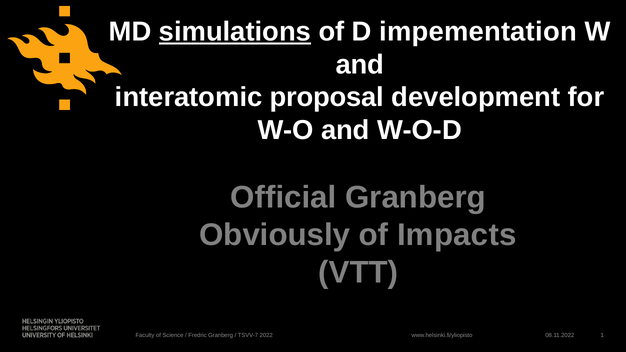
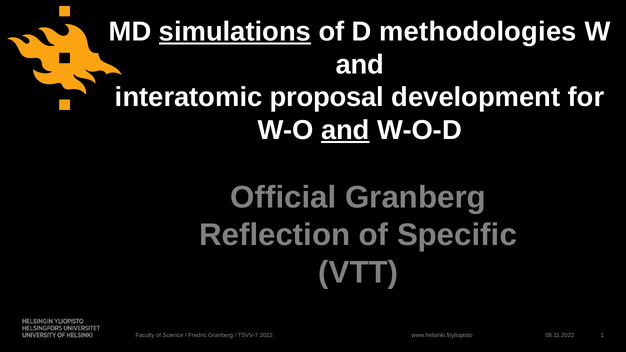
impementation: impementation -> methodologies
and at (345, 130) underline: none -> present
Obviously: Obviously -> Reflection
Impacts: Impacts -> Specific
